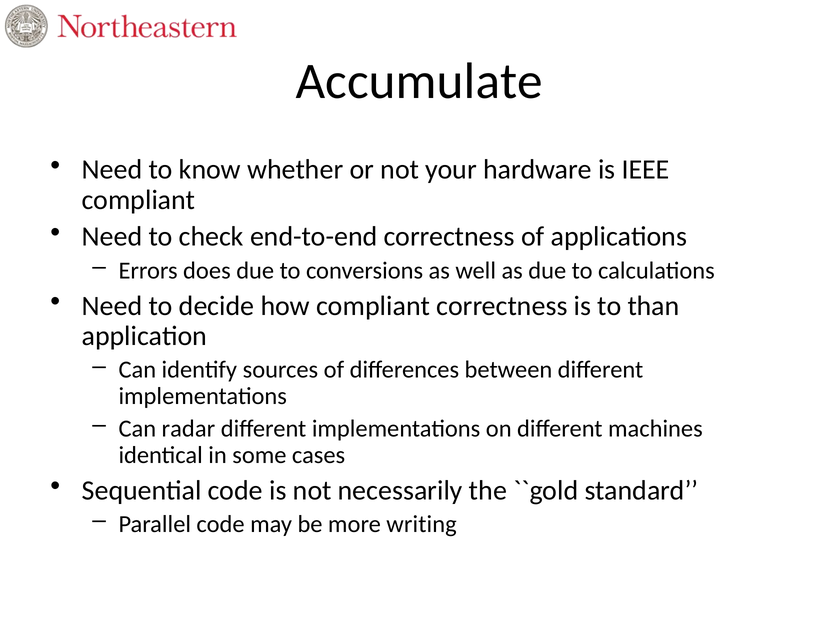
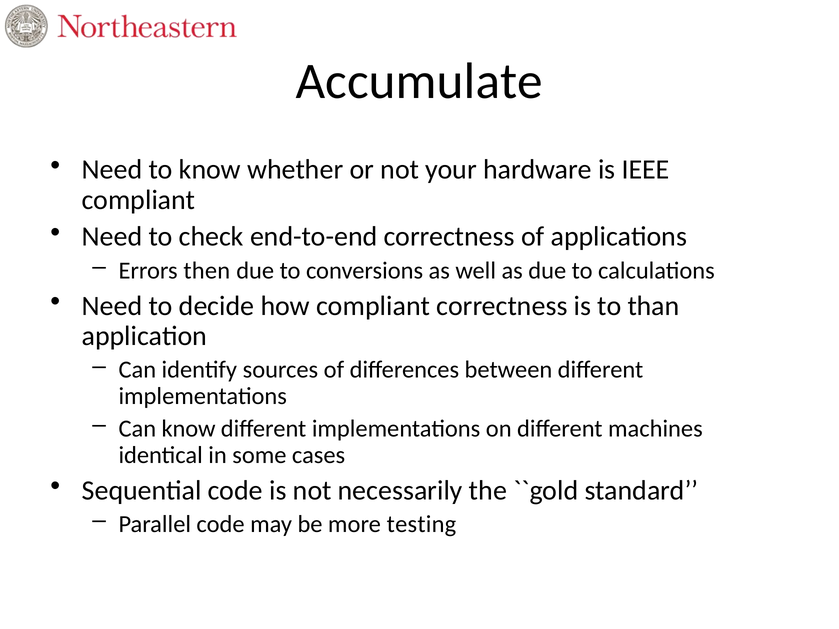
does: does -> then
Can radar: radar -> know
writing: writing -> testing
